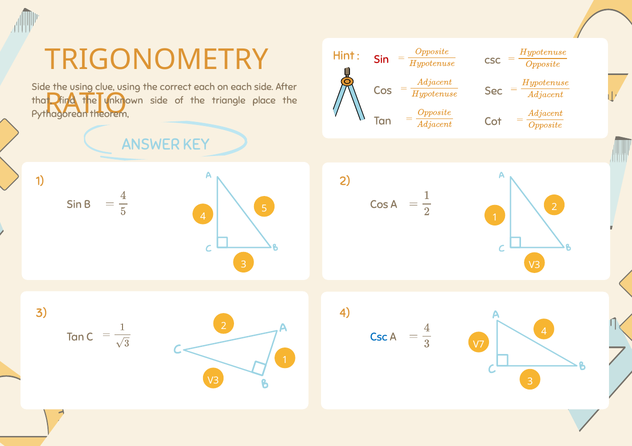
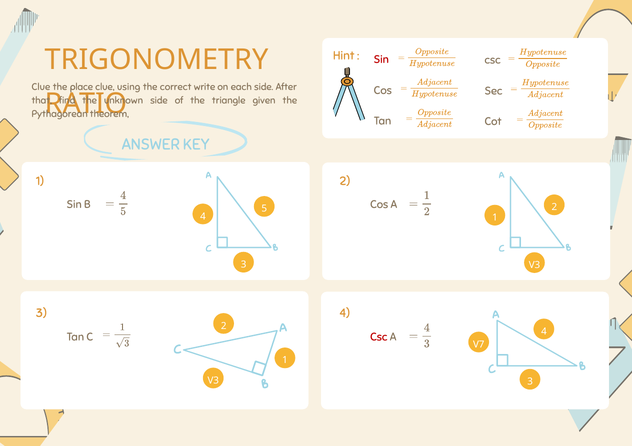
Side at (41, 87): Side -> Clue
the using: using -> place
correct each: each -> write
place: place -> given
Csc at (379, 337) colour: blue -> red
